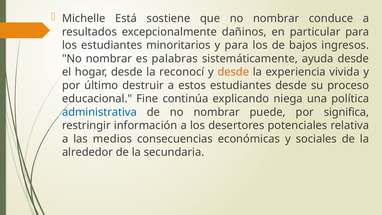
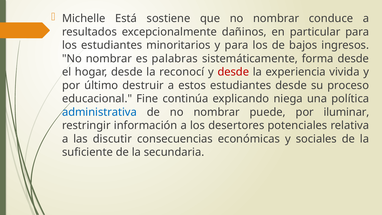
ayuda: ayuda -> forma
desde at (233, 72) colour: orange -> red
significa: significa -> iluminar
medios: medios -> discutir
alrededor: alrededor -> suficiente
